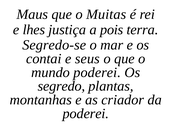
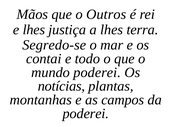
Maus: Maus -> Mãos
Muitas: Muitas -> Outros
a pois: pois -> lhes
seus: seus -> todo
segredo: segredo -> notícias
criador: criador -> campos
